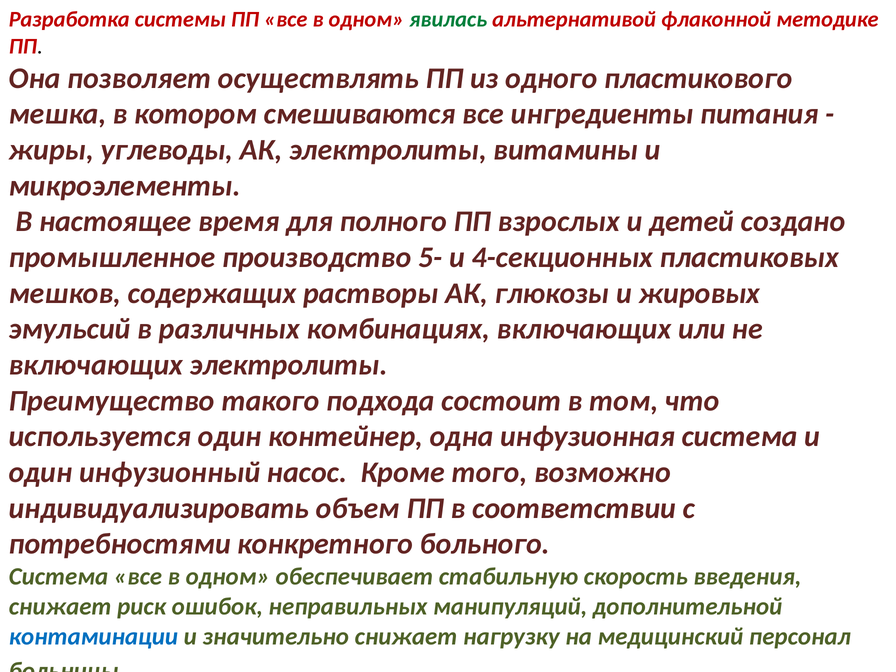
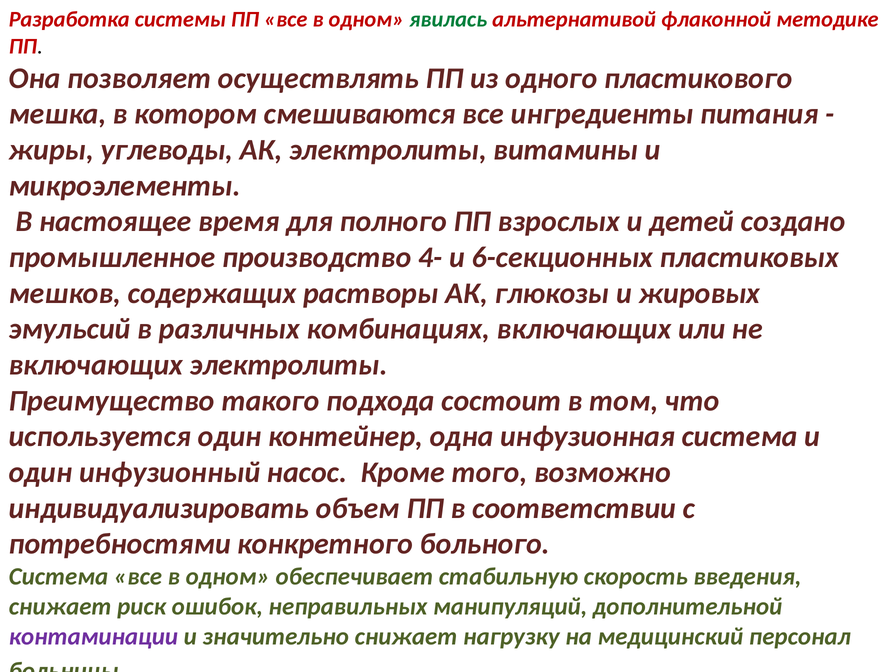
5-: 5- -> 4-
4-секционных: 4-секционных -> 6-секционных
контаминации colour: blue -> purple
